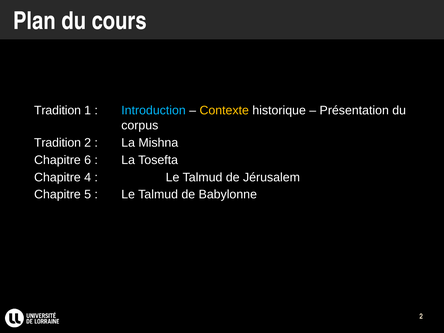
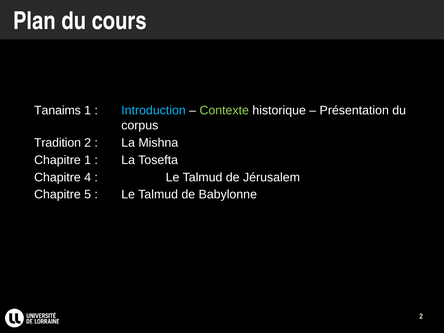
Tradition at (58, 111): Tradition -> Tanaims
Contexte colour: yellow -> light green
Chapitre 6: 6 -> 1
